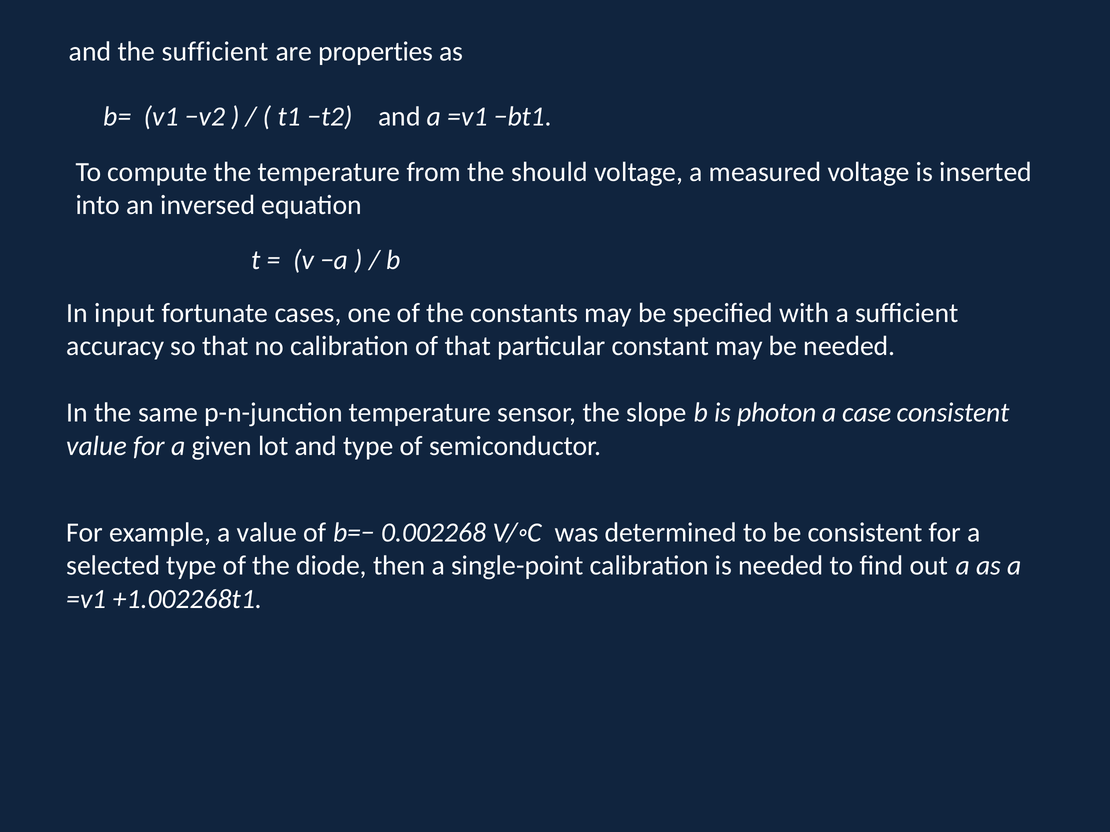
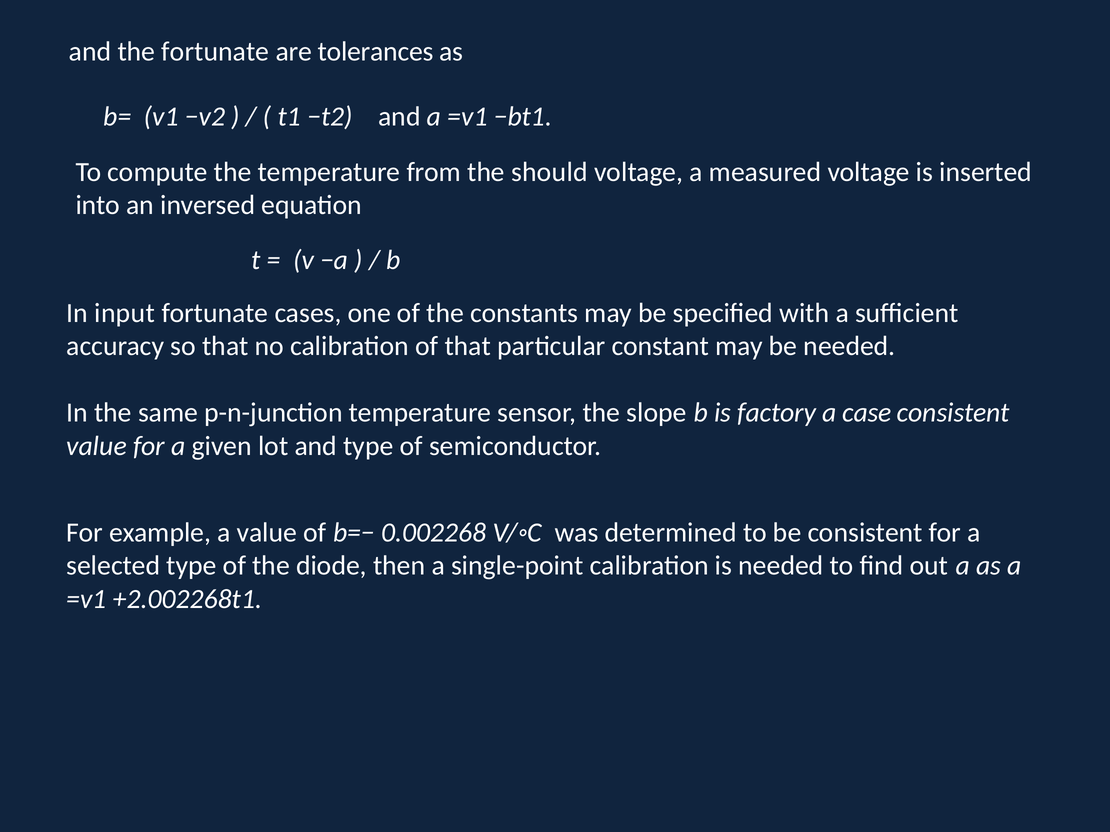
the sufficient: sufficient -> fortunate
properties: properties -> tolerances
photon: photon -> factory
+1.002268t1: +1.002268t1 -> +2.002268t1
